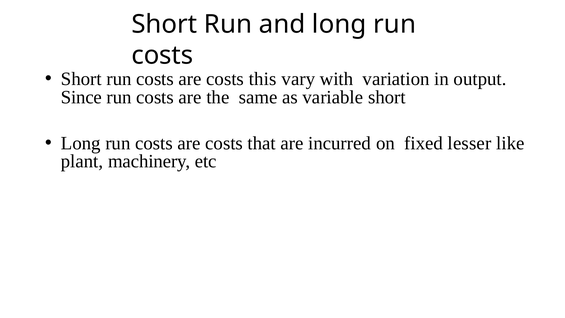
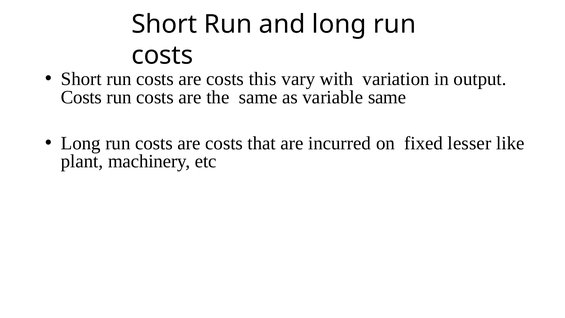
Since at (81, 97): Since -> Costs
variable short: short -> same
